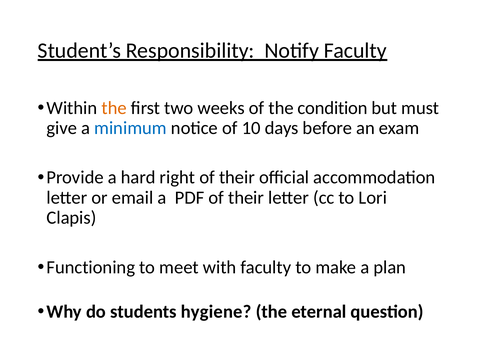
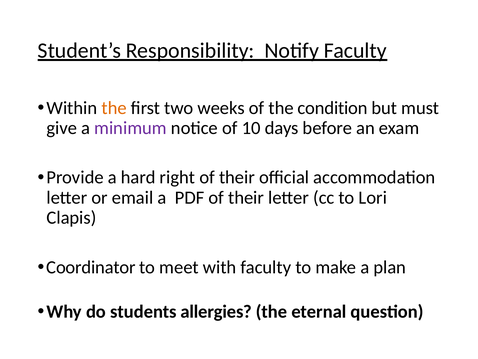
minimum colour: blue -> purple
Functioning: Functioning -> Coordinator
hygiene: hygiene -> allergies
